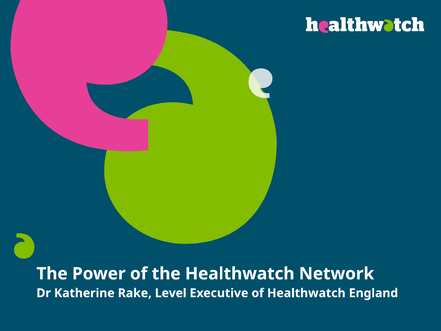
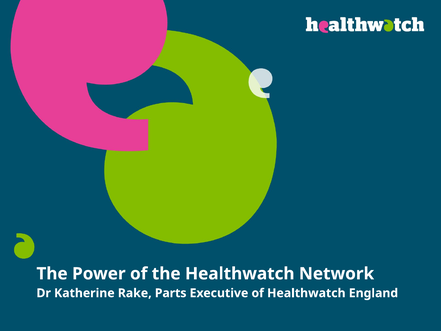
Level: Level -> Parts
